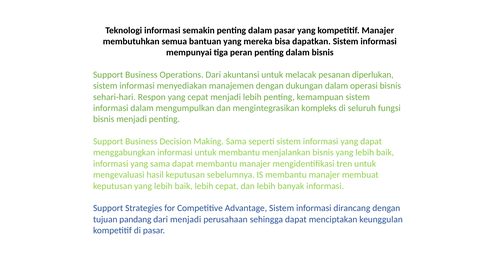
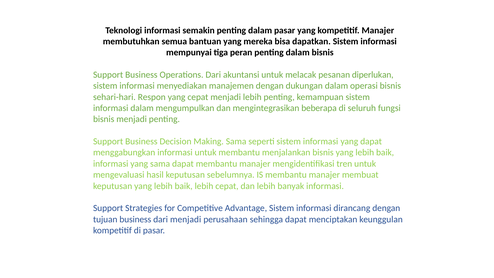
kompleks: kompleks -> beberapa
tujuan pandang: pandang -> business
